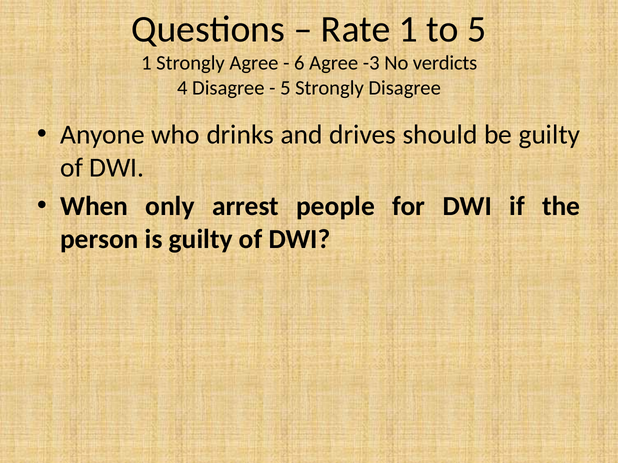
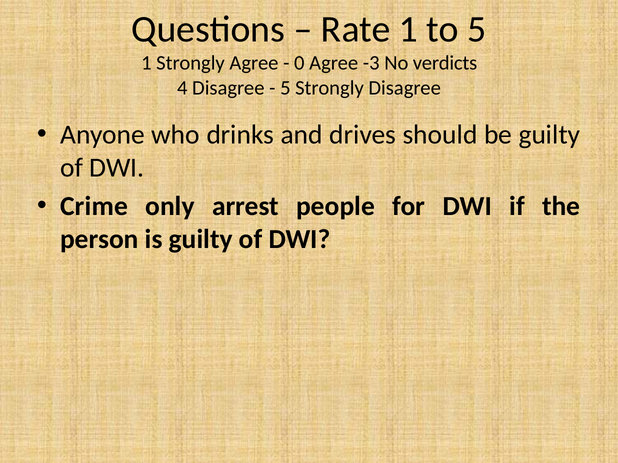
6: 6 -> 0
When: When -> Crime
